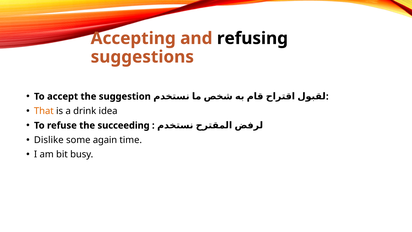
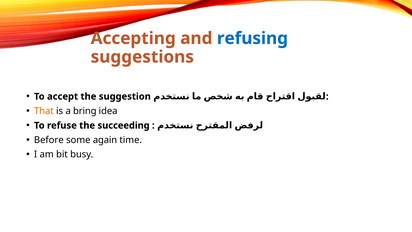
refusing colour: black -> blue
drink: drink -> bring
Dislike: Dislike -> Before
